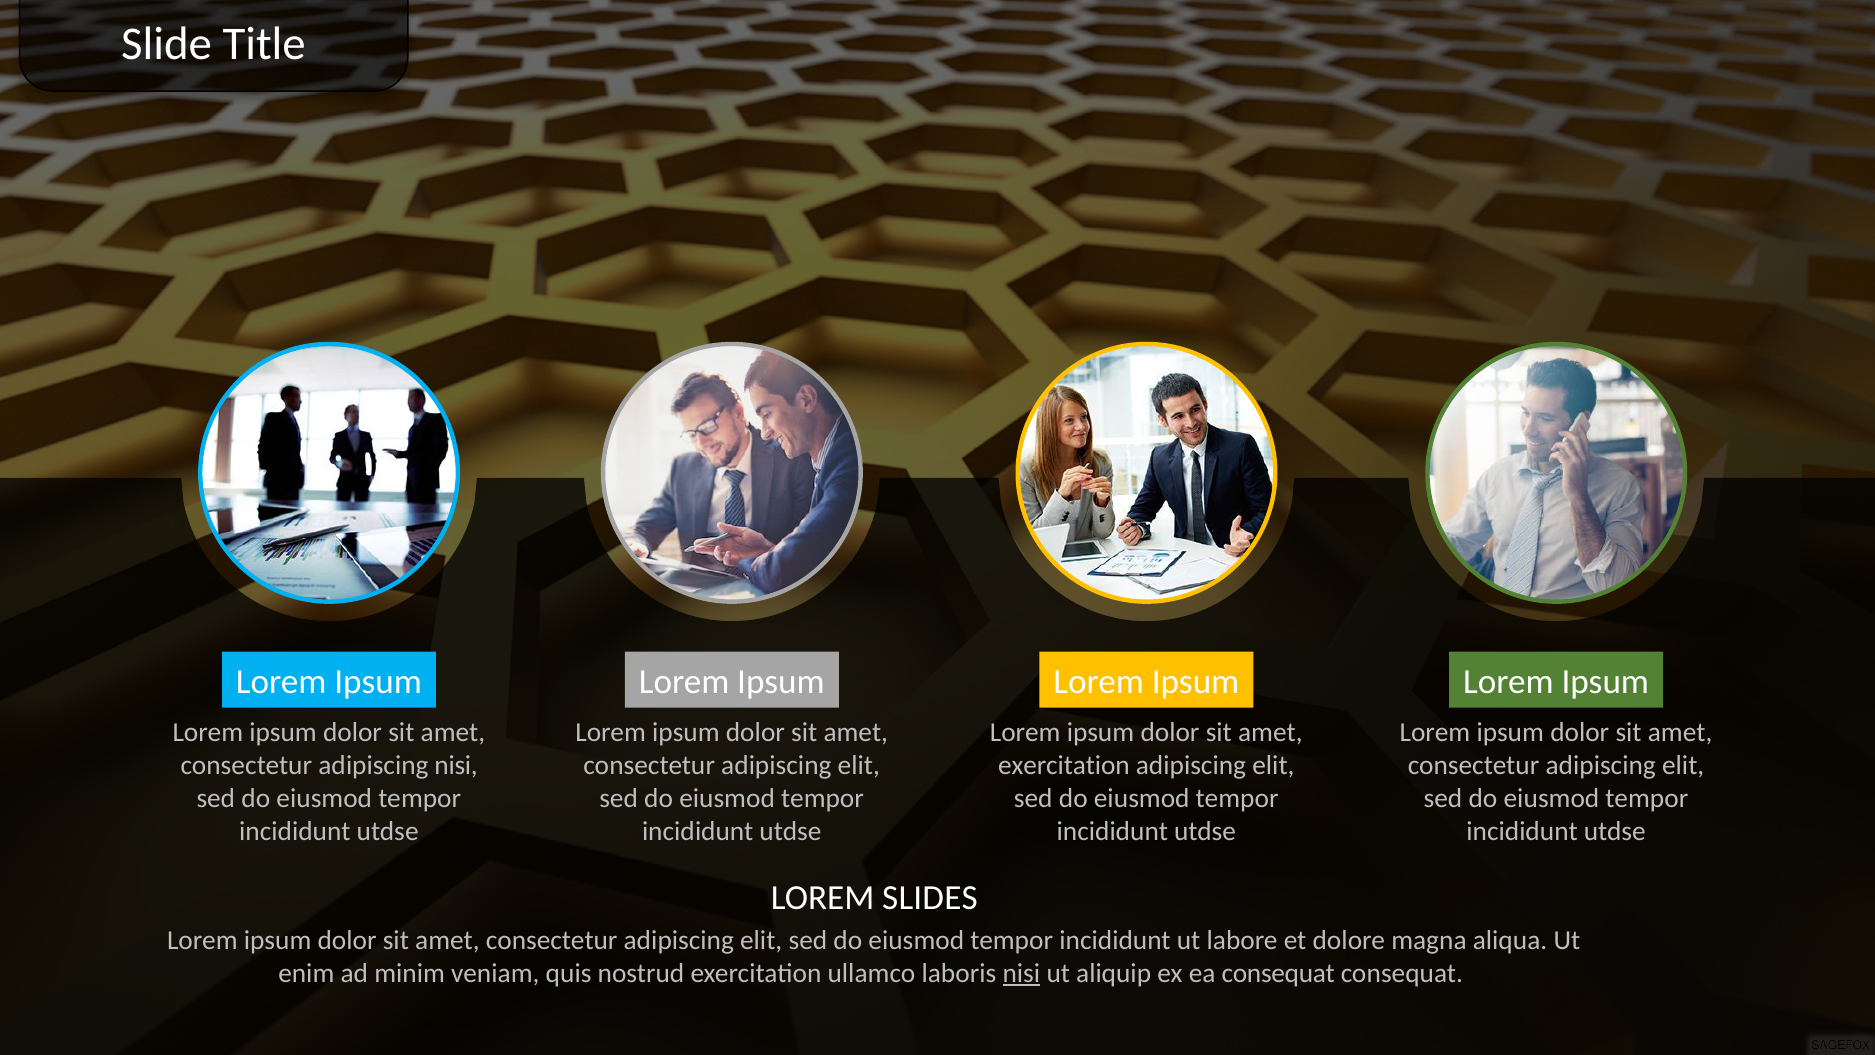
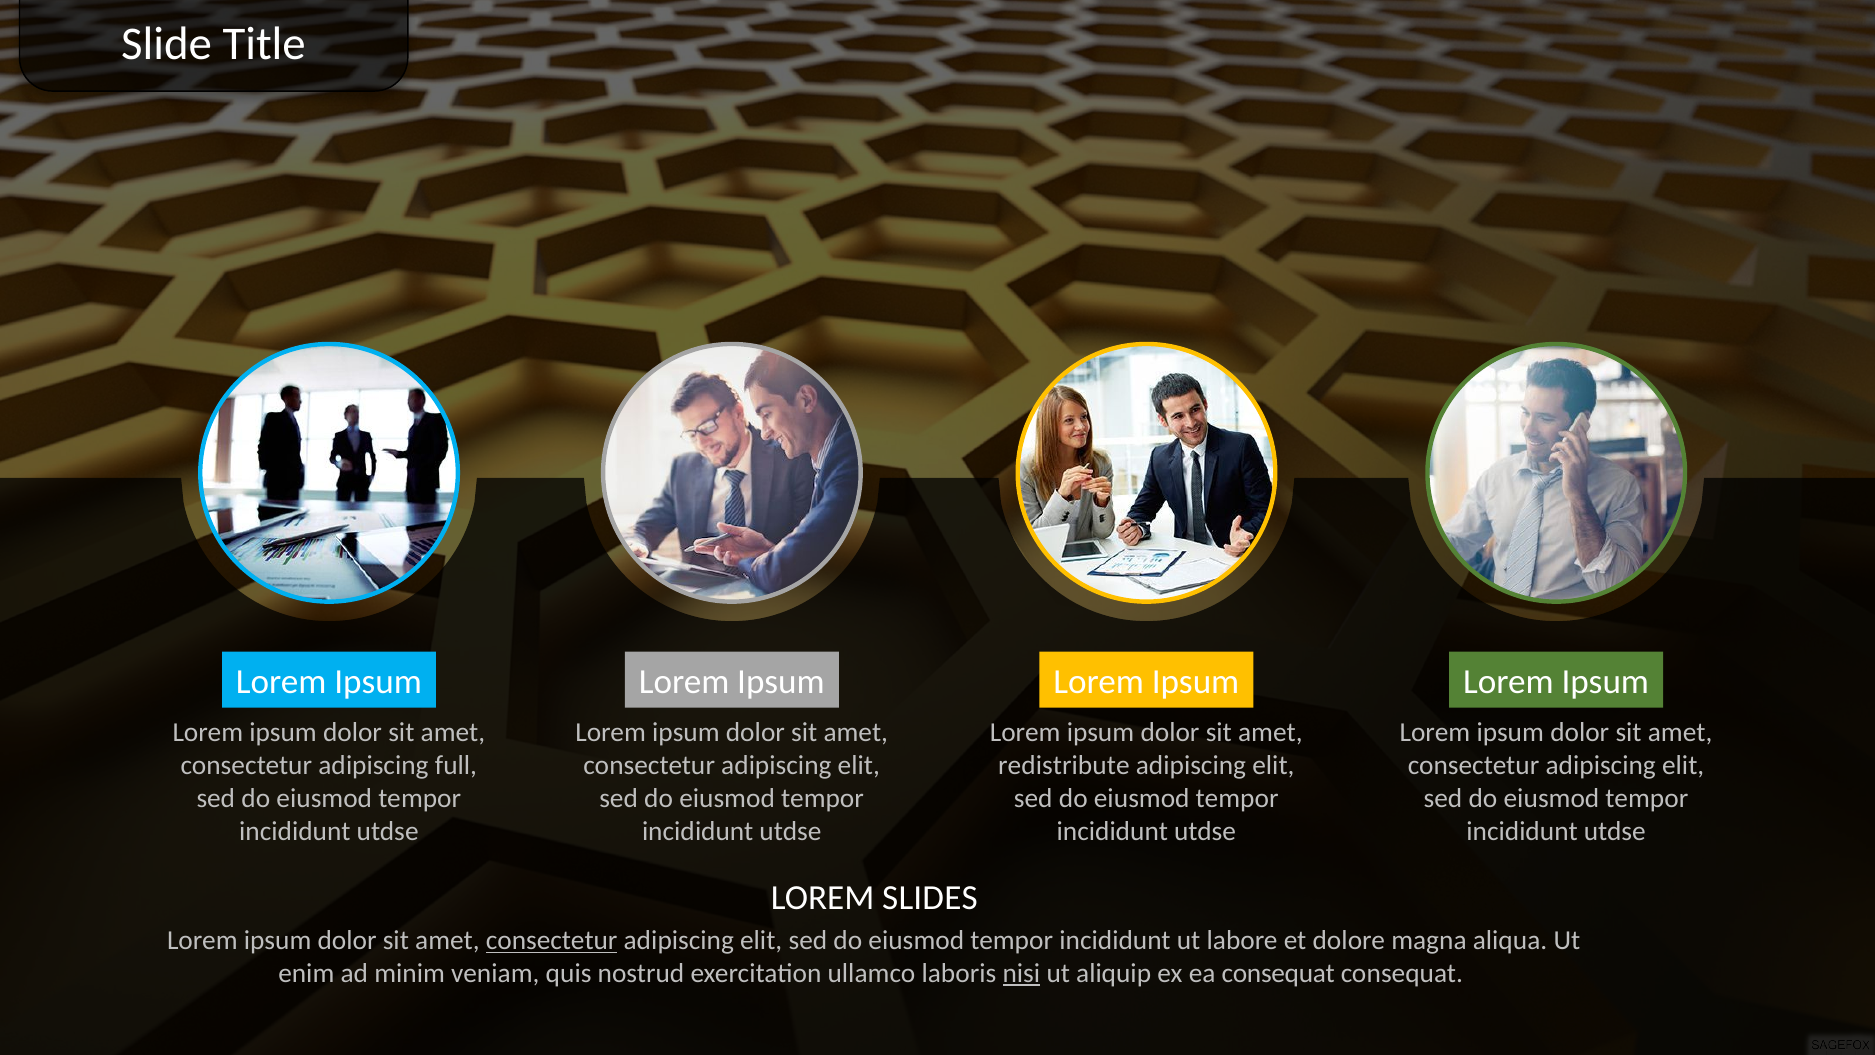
adipiscing nisi: nisi -> full
exercitation at (1064, 765): exercitation -> redistribute
consectetur at (552, 940) underline: none -> present
